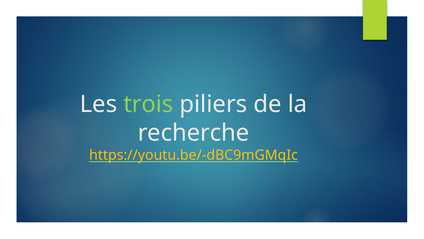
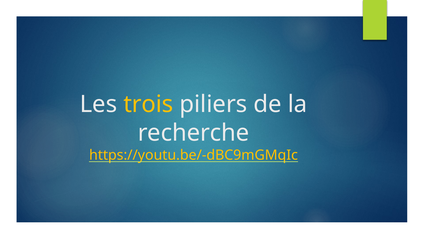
trois colour: light green -> yellow
